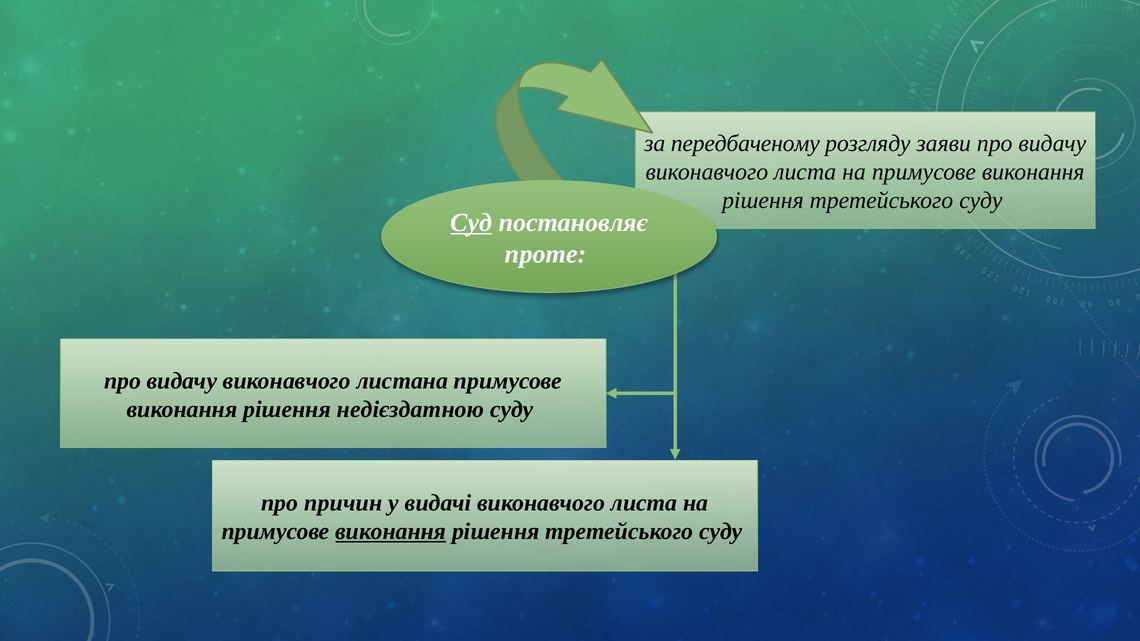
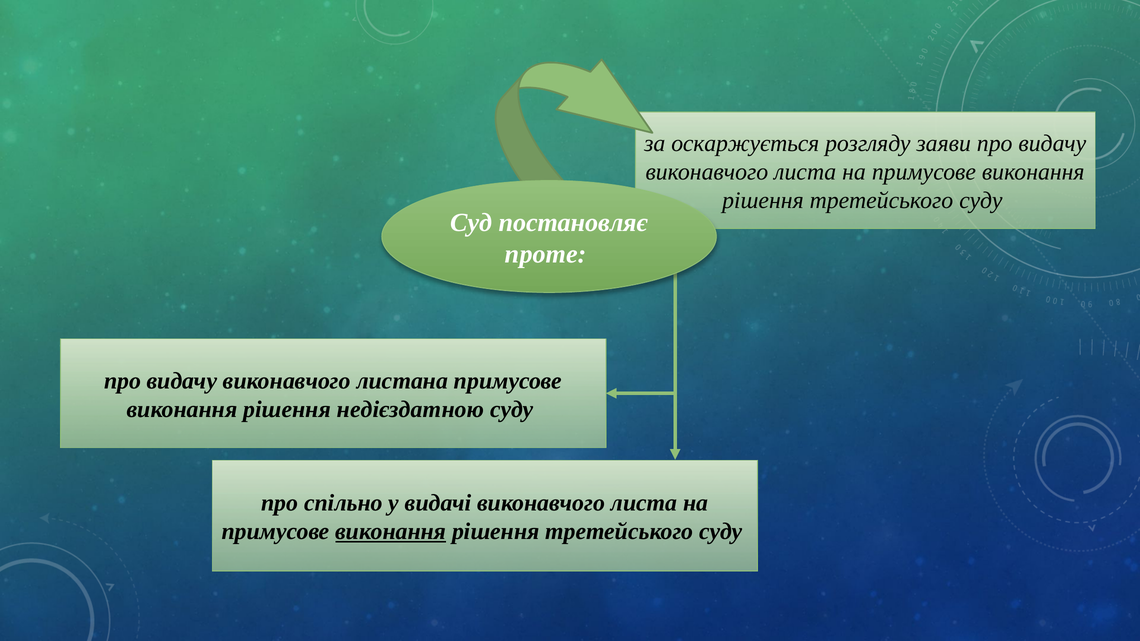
передбаченому: передбаченому -> оскаржується
Суд underline: present -> none
причин: причин -> спільно
